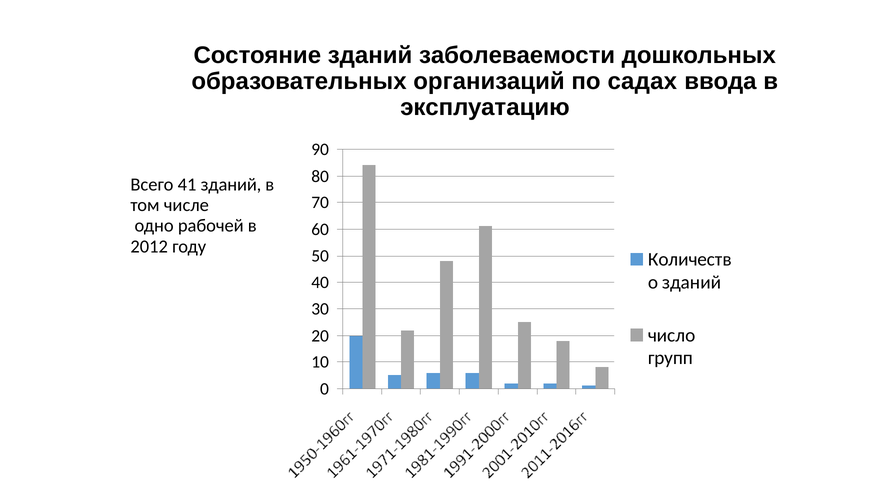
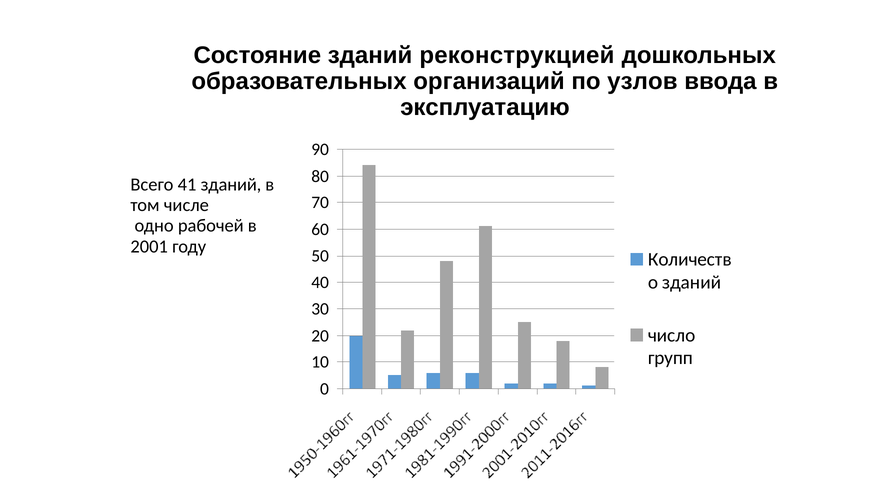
заболеваемости: заболеваемости -> реконструкцией
садах: садах -> узлов
2012: 2012 -> 2001
